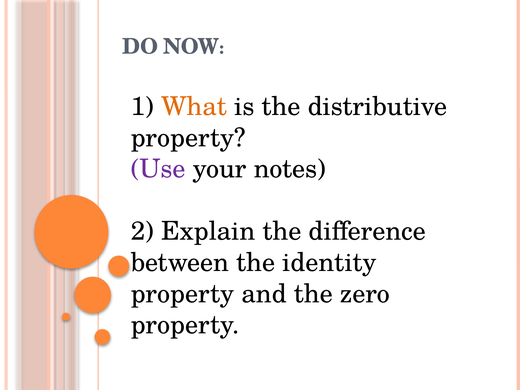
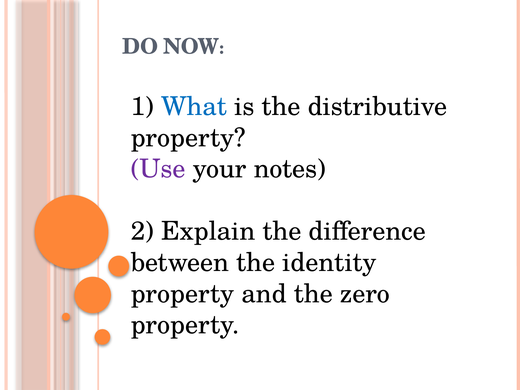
What colour: orange -> blue
